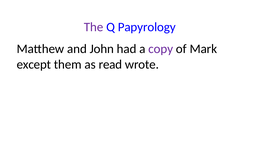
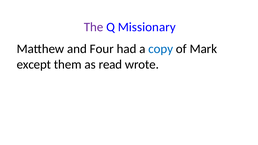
Papyrology: Papyrology -> Missionary
John: John -> Four
copy colour: purple -> blue
